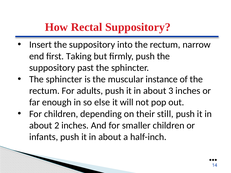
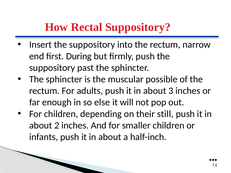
Taking: Taking -> During
instance: instance -> possible
